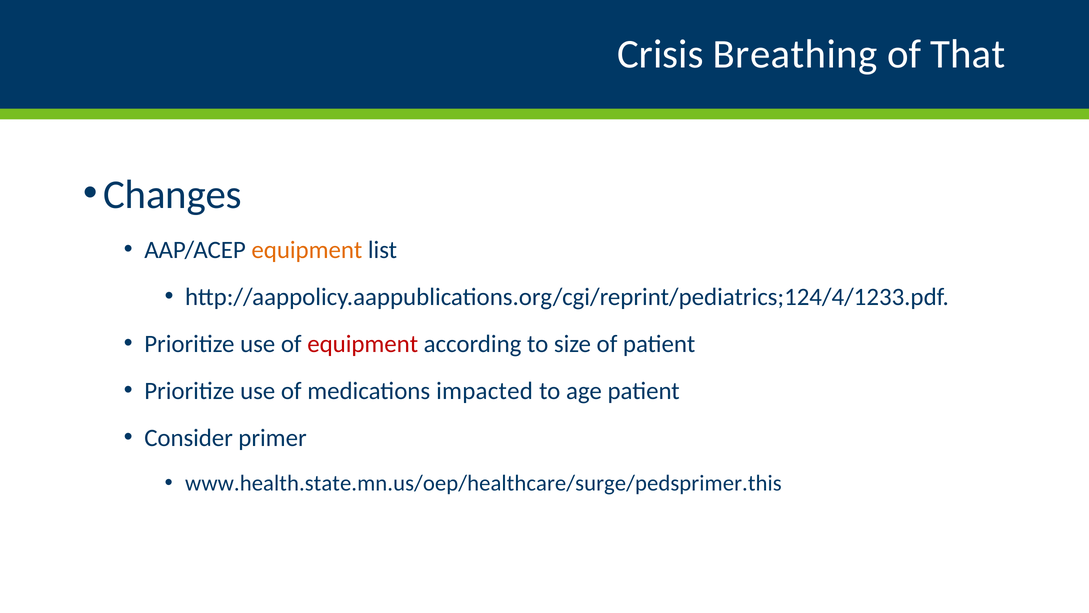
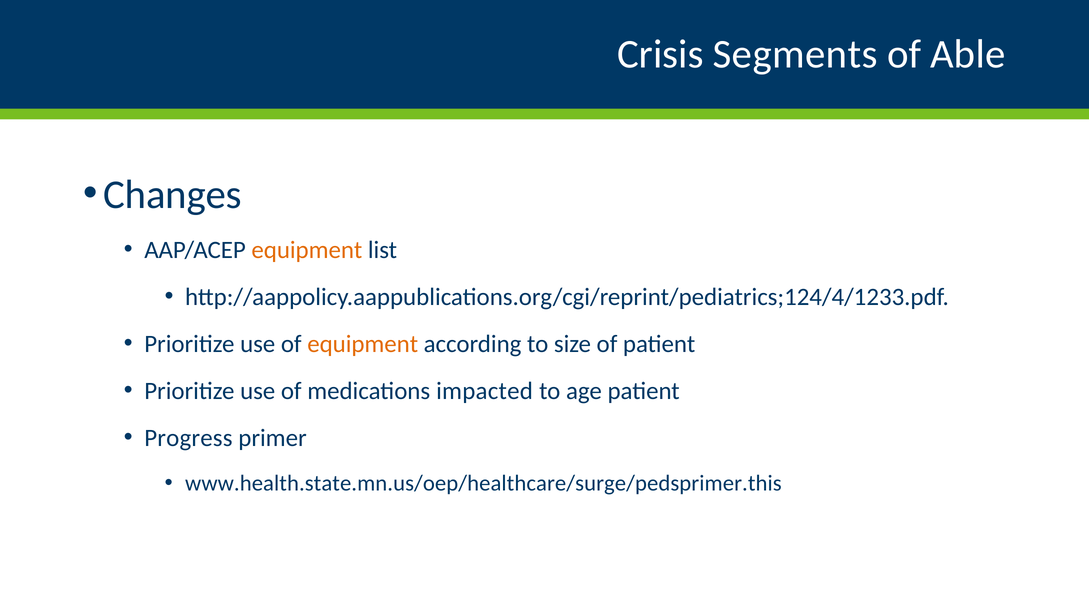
Breathing: Breathing -> Segments
That: That -> Able
equipment at (363, 344) colour: red -> orange
Consider: Consider -> Progress
